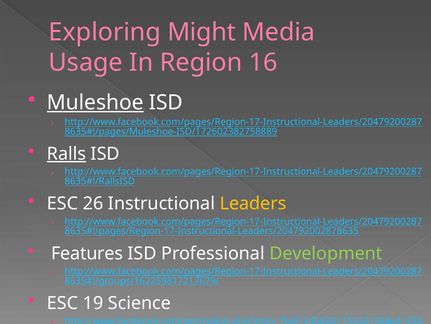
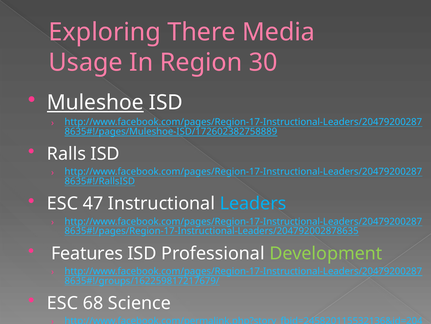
Might: Might -> There
16: 16 -> 30
Ralls underline: present -> none
26: 26 -> 47
Leaders colour: yellow -> light blue
19: 19 -> 68
